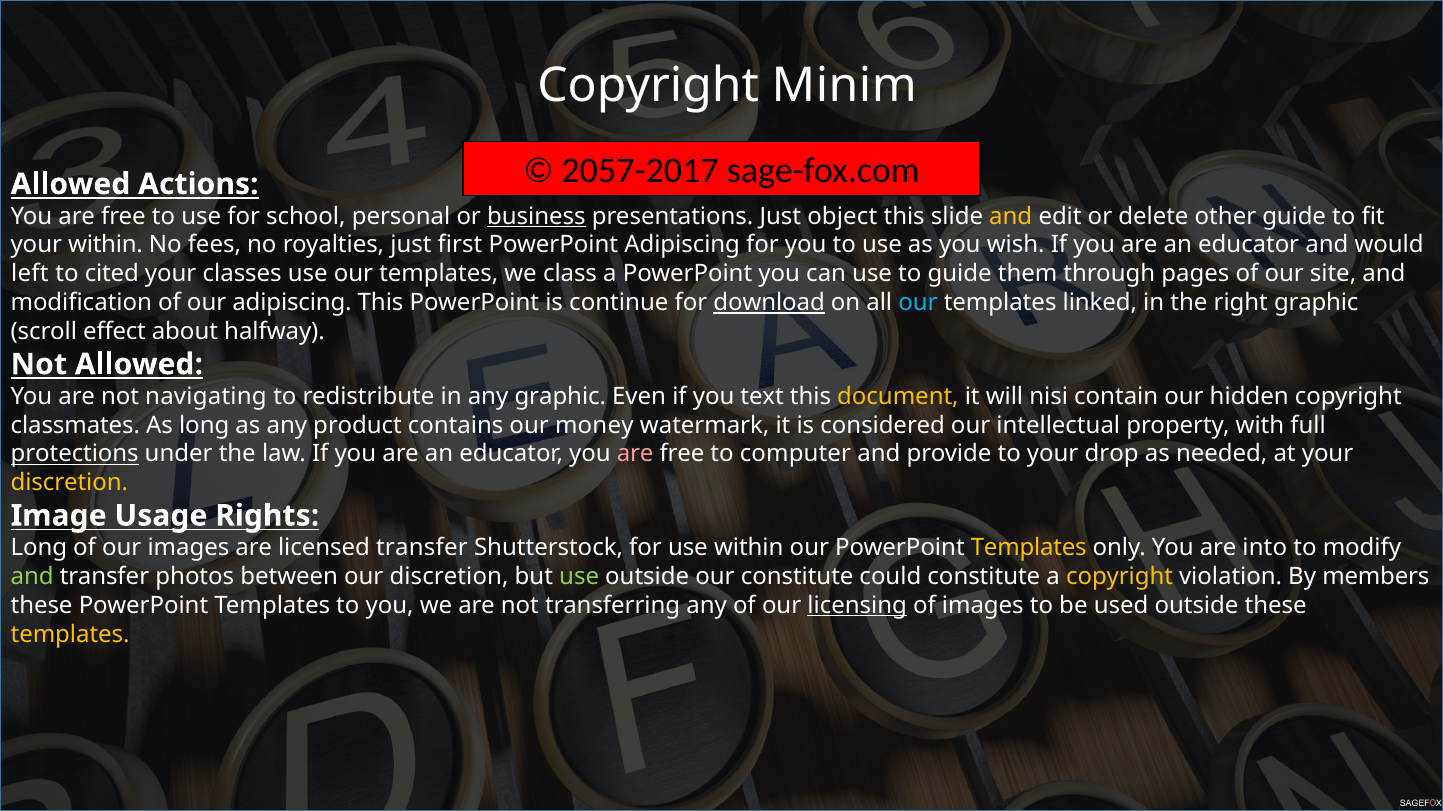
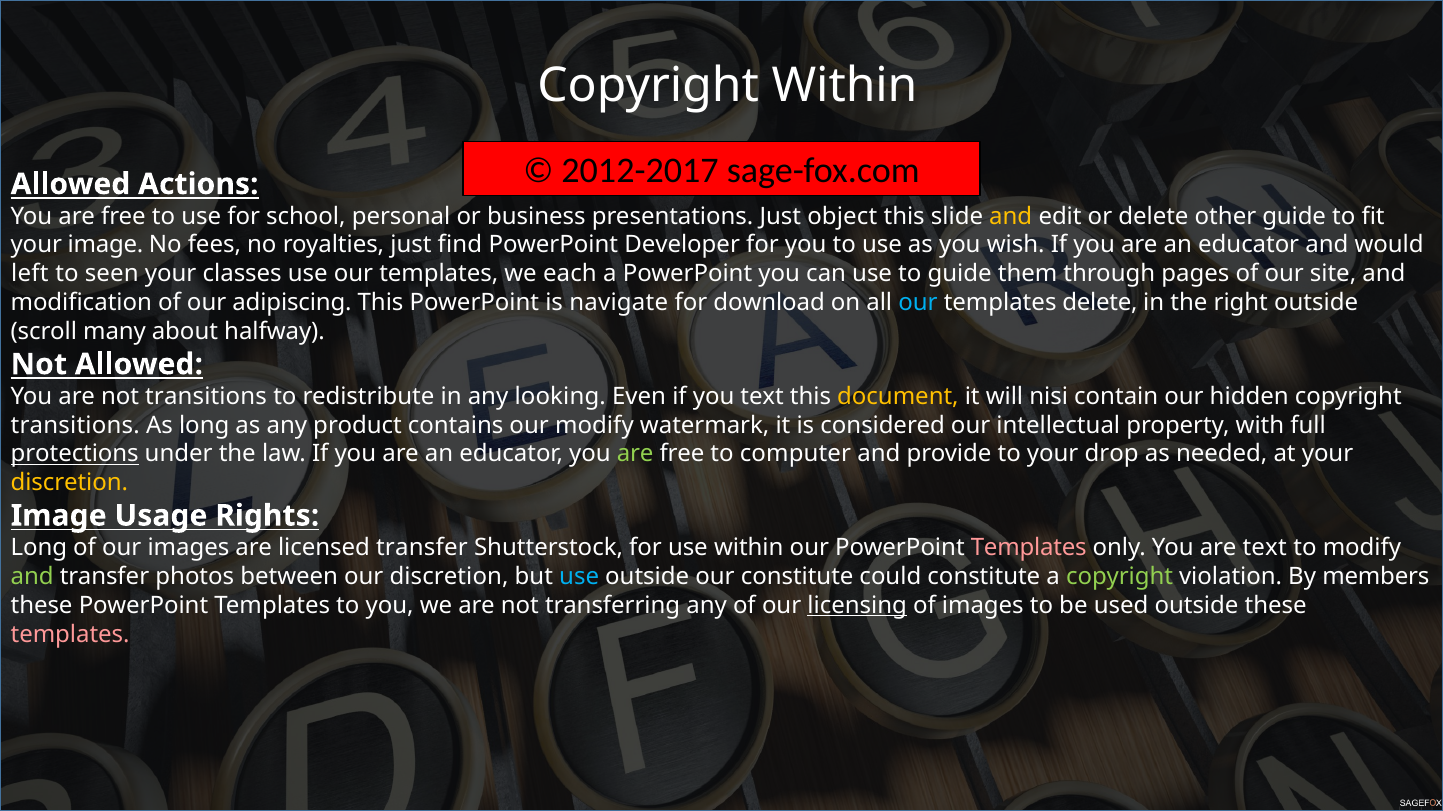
Copyright Minim: Minim -> Within
2057-2017: 2057-2017 -> 2012-2017
business underline: present -> none
your within: within -> image
first: first -> find
PowerPoint Adipiscing: Adipiscing -> Developer
cited: cited -> seen
class: class -> each
continue: continue -> navigate
download underline: present -> none
templates linked: linked -> delete
right graphic: graphic -> outside
effect: effect -> many
not navigating: navigating -> transitions
any graphic: graphic -> looking
classmates at (75, 426): classmates -> transitions
our money: money -> modify
are at (635, 454) colour: pink -> light green
Templates at (1029, 548) colour: yellow -> pink
are into: into -> text
use at (579, 577) colour: light green -> light blue
copyright at (1120, 577) colour: yellow -> light green
templates at (70, 635) colour: yellow -> pink
